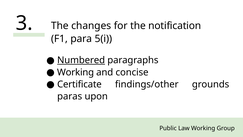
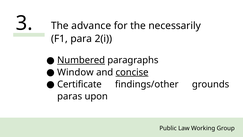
changes: changes -> advance
notification: notification -> necessarily
5(i: 5(i -> 2(i
Working at (76, 72): Working -> Window
concise underline: none -> present
